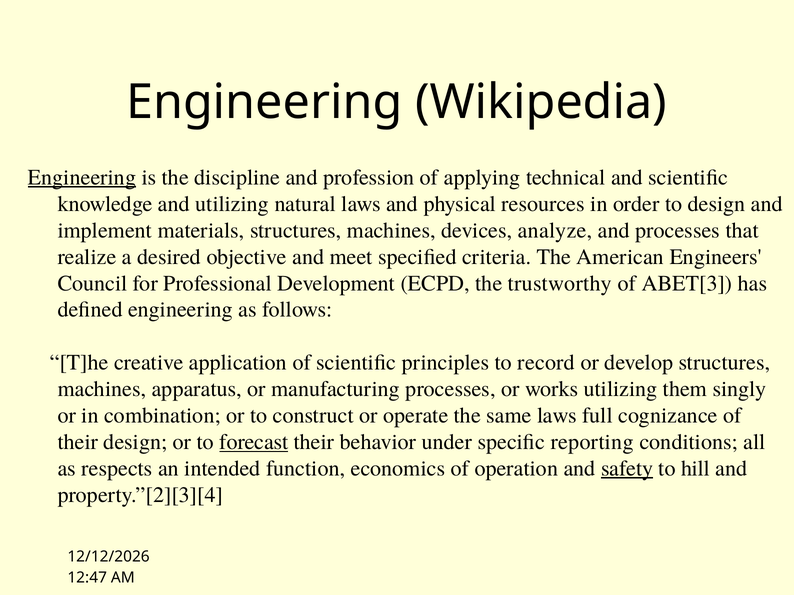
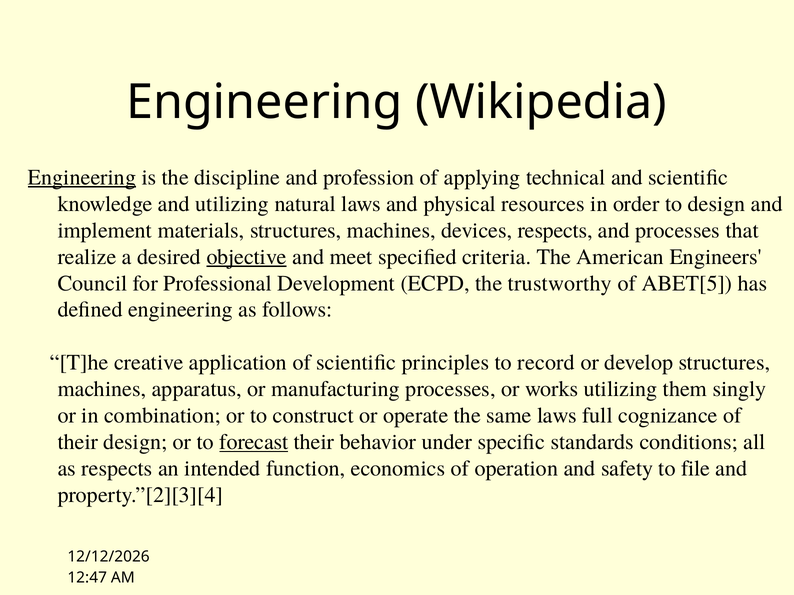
devices analyze: analyze -> respects
objective underline: none -> present
ABET[3: ABET[3 -> ABET[5
reporting: reporting -> standards
safety underline: present -> none
hill: hill -> file
